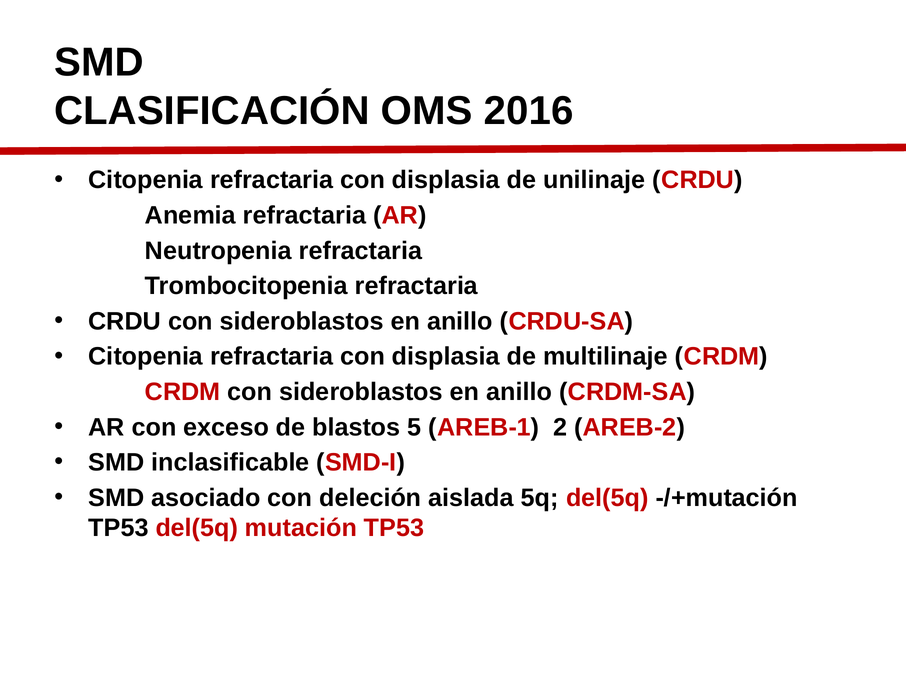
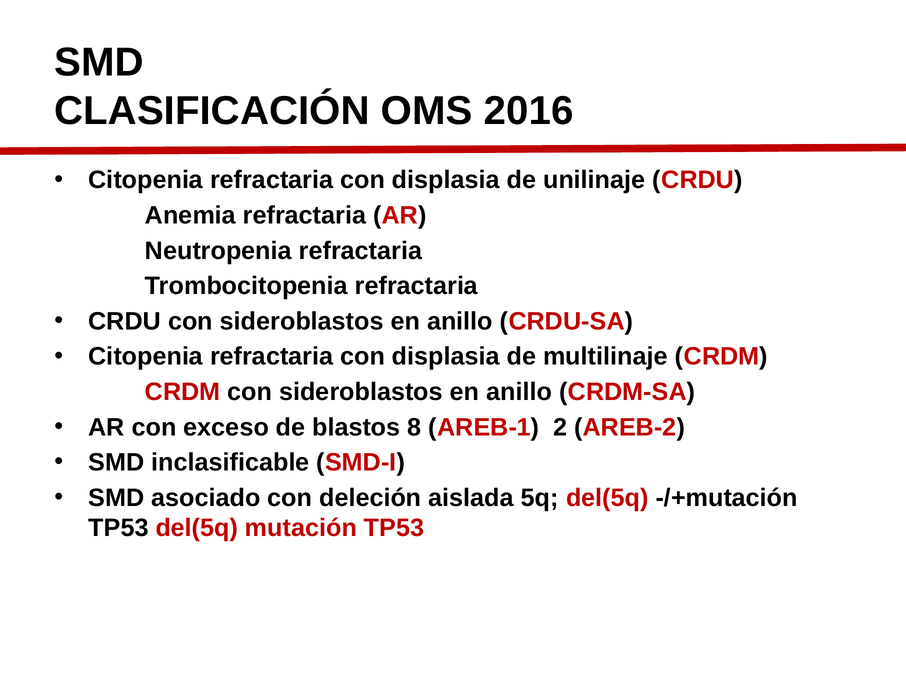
5: 5 -> 8
